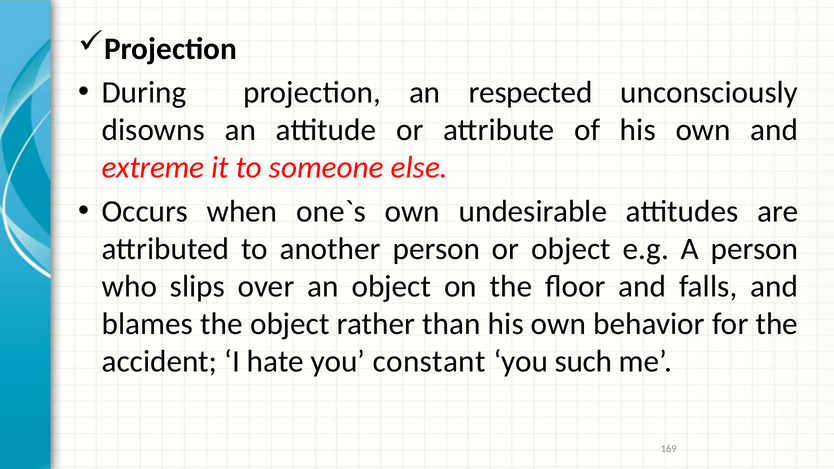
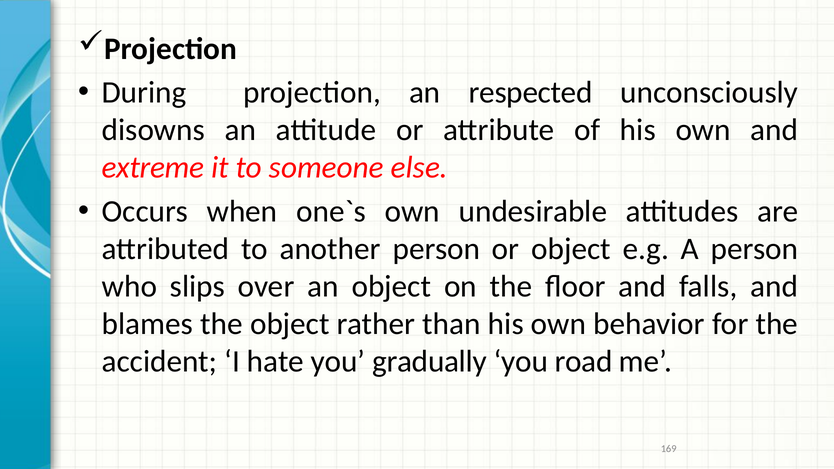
constant: constant -> gradually
such: such -> road
